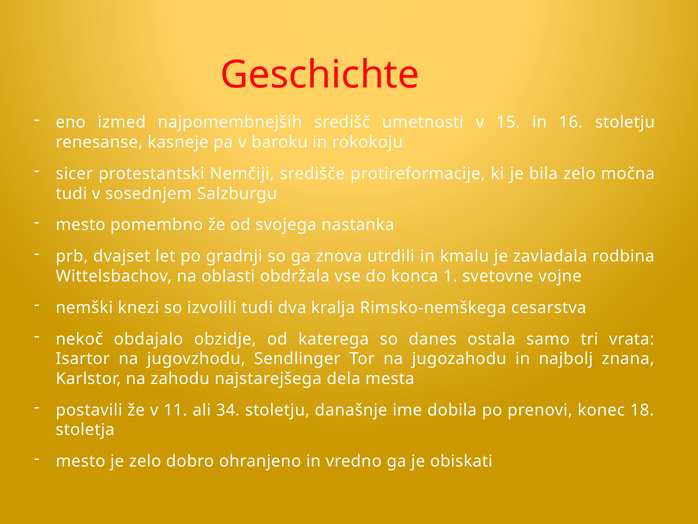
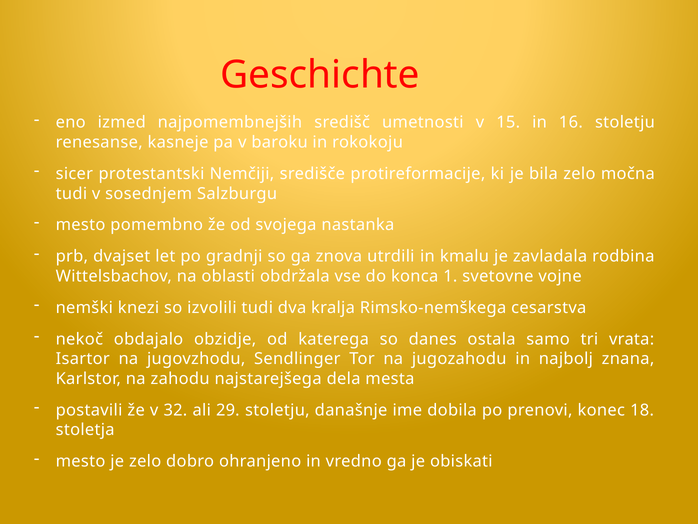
11: 11 -> 32
34: 34 -> 29
